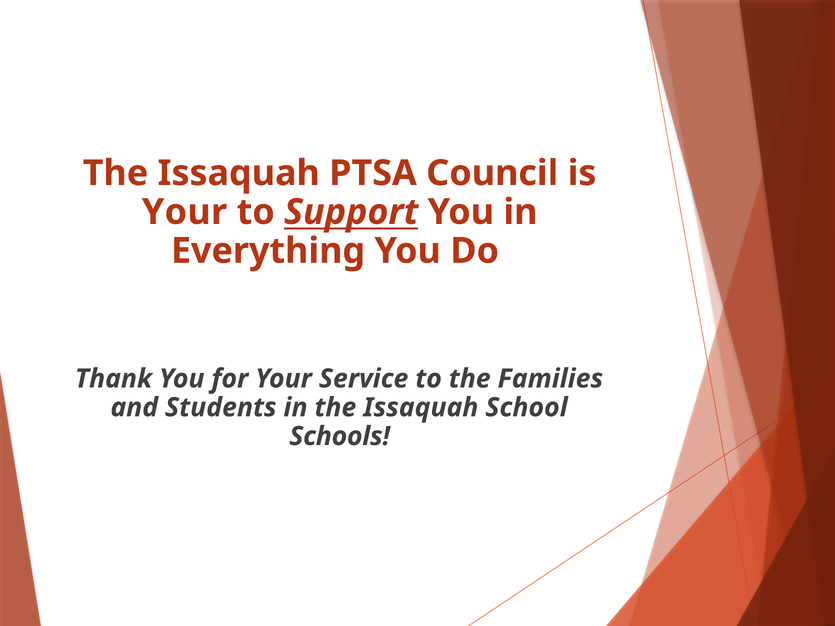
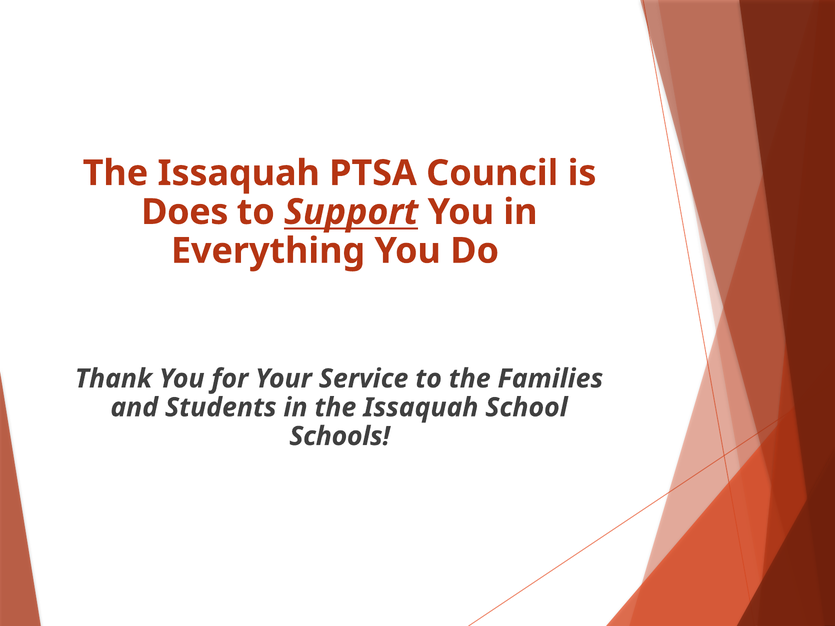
Your at (184, 212): Your -> Does
